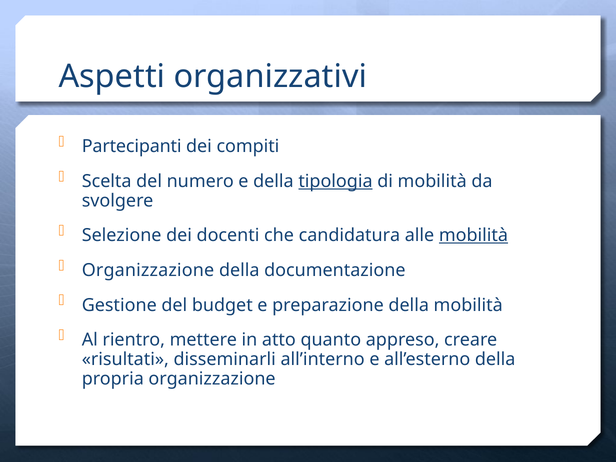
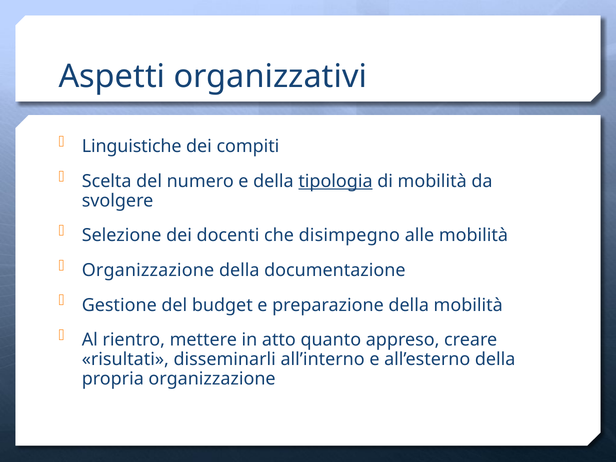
Partecipanti: Partecipanti -> Linguistiche
candidatura: candidatura -> disimpegno
mobilità at (473, 235) underline: present -> none
